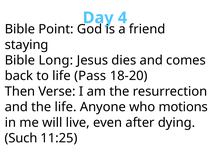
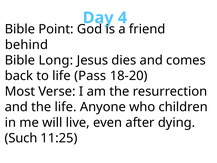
staying: staying -> behind
Then: Then -> Most
motions: motions -> children
